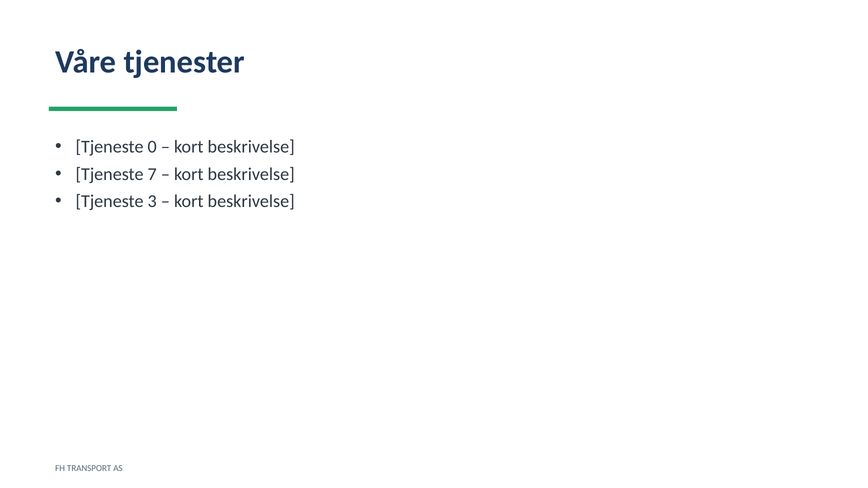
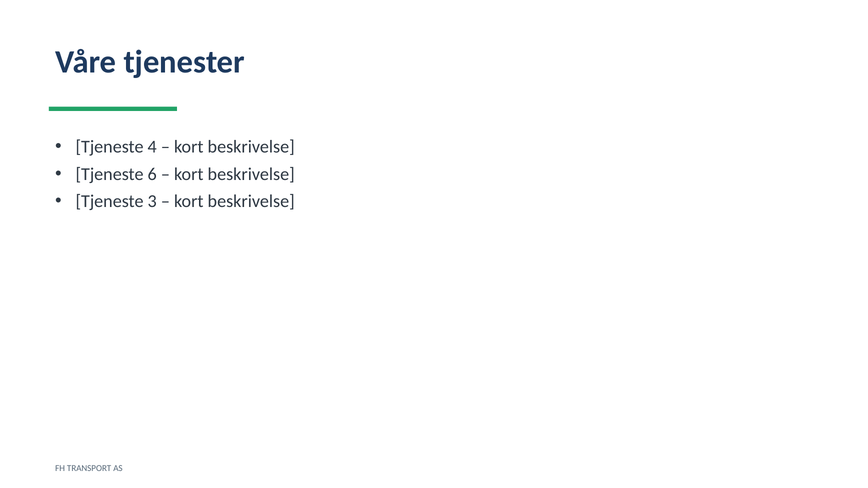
0: 0 -> 4
7: 7 -> 6
